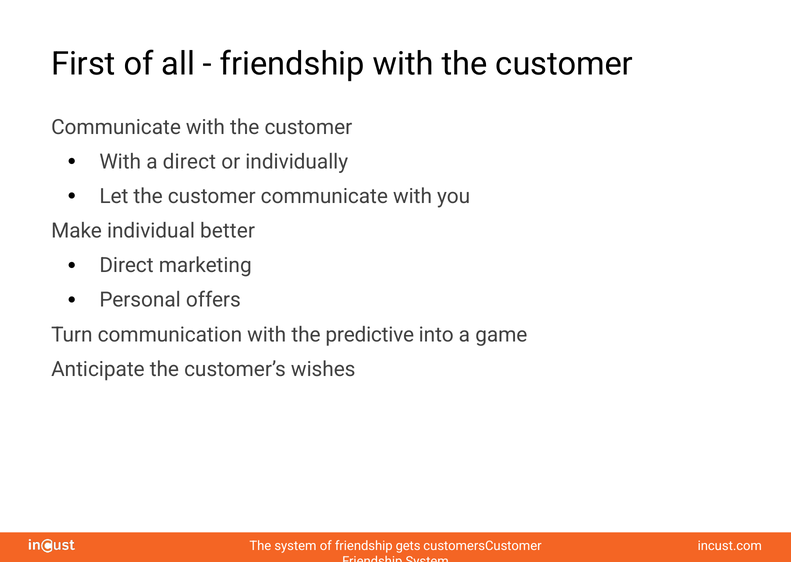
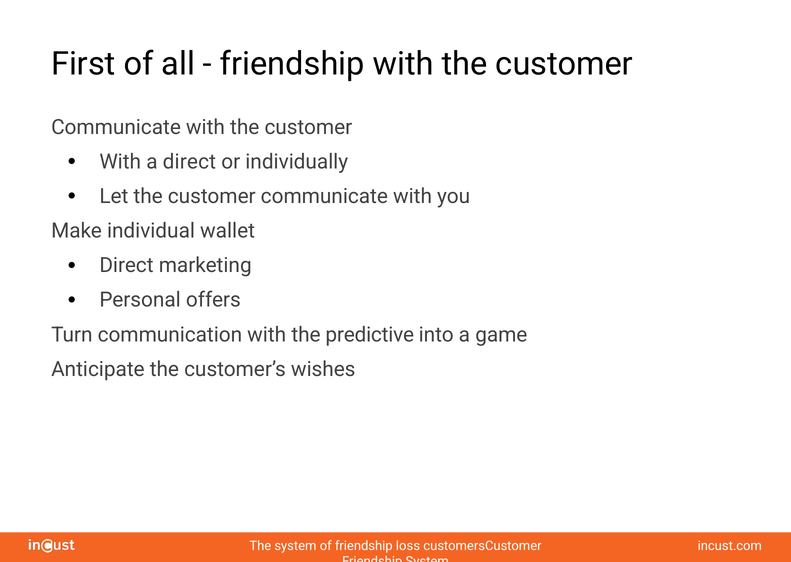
better: better -> wallet
gets: gets -> loss
